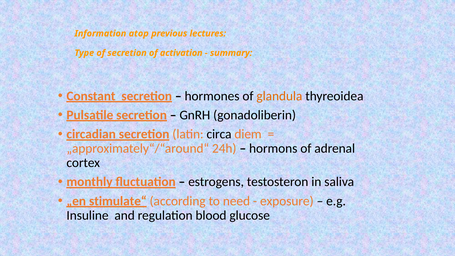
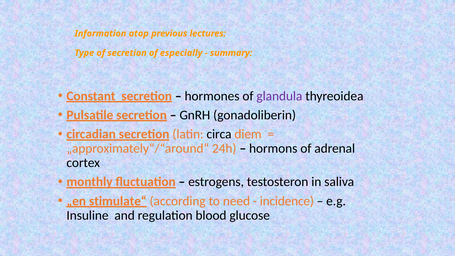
activation: activation -> especially
glandula colour: orange -> purple
exposure: exposure -> incidence
